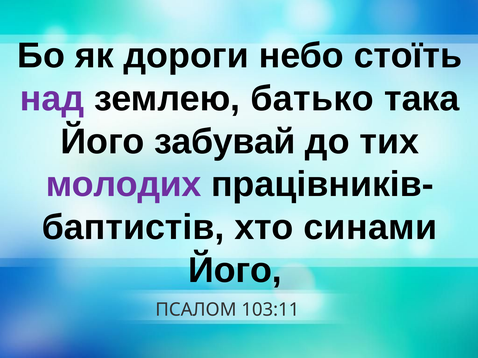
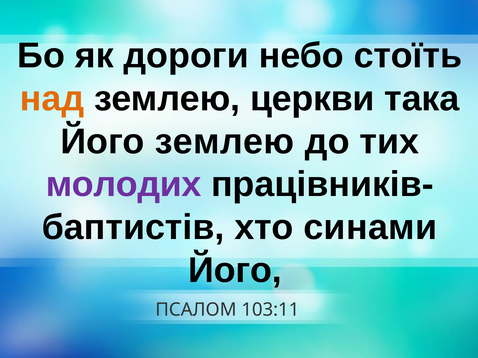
над colour: purple -> orange
батько: батько -> церкви
Його забувай: забувай -> землею
